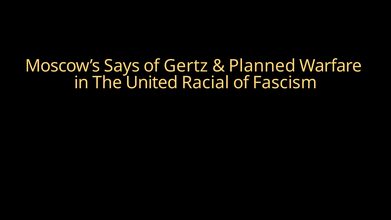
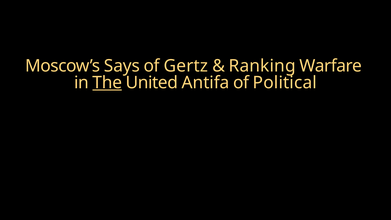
Planned: Planned -> Ranking
The underline: none -> present
Racial: Racial -> Antifa
Fascism: Fascism -> Political
